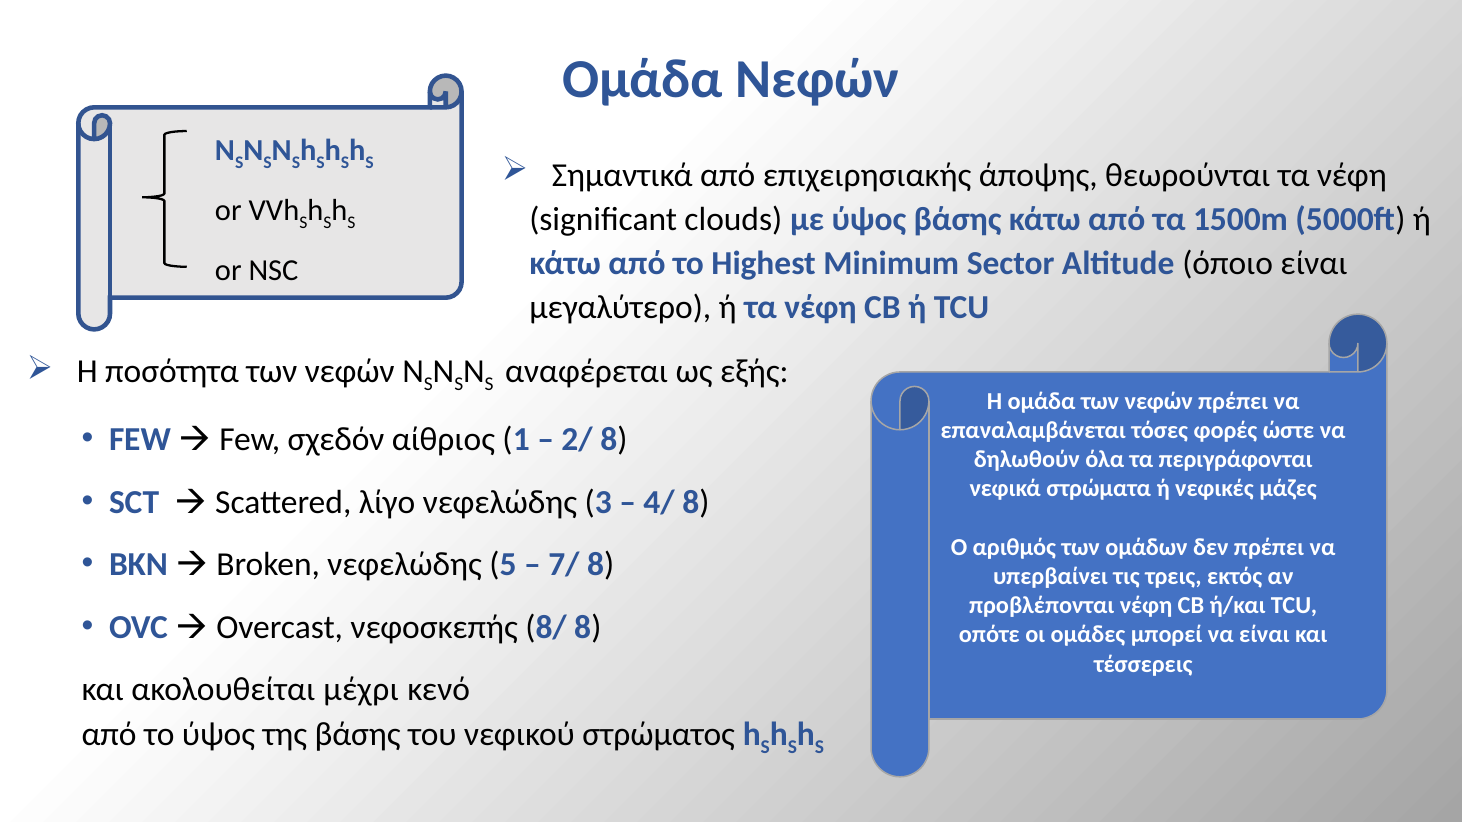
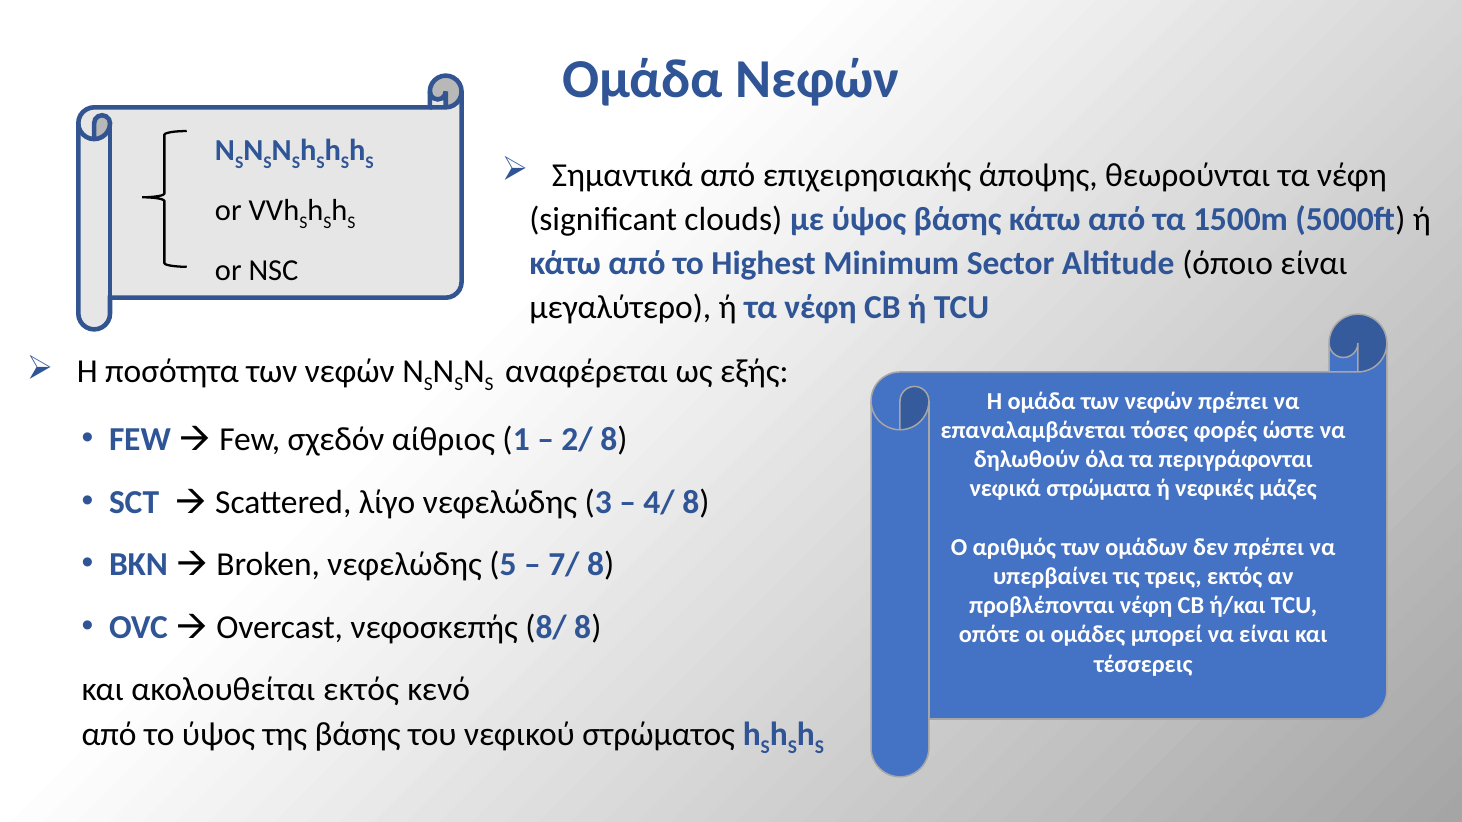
ακολουθείται μέχρι: μέχρι -> εκτός
